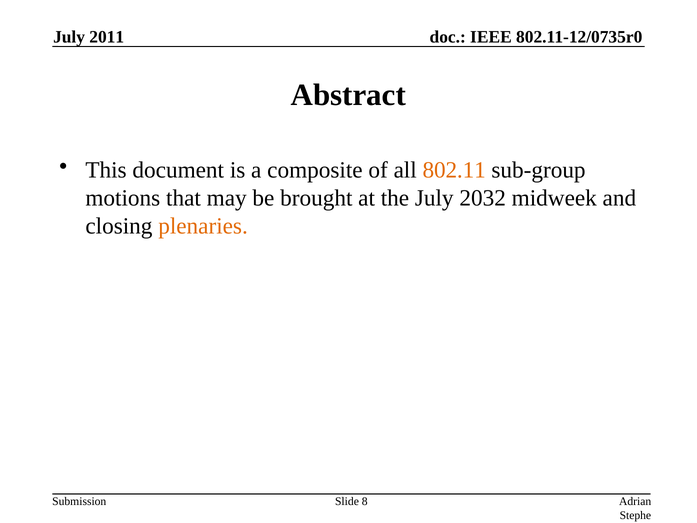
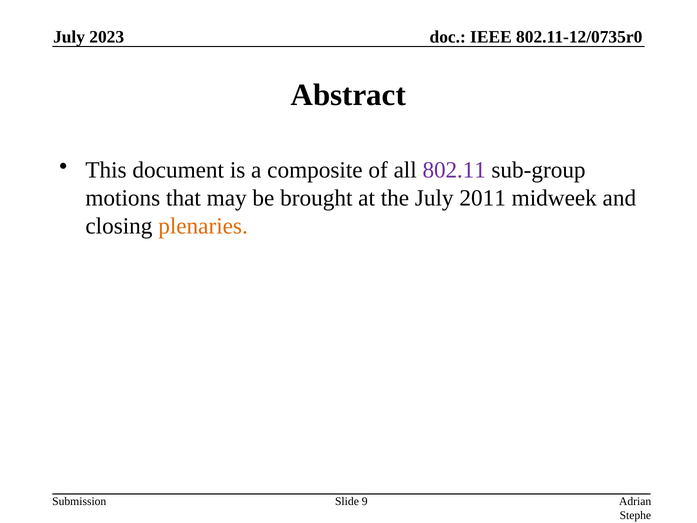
2011: 2011 -> 2023
802.11 colour: orange -> purple
2032: 2032 -> 2011
8: 8 -> 9
